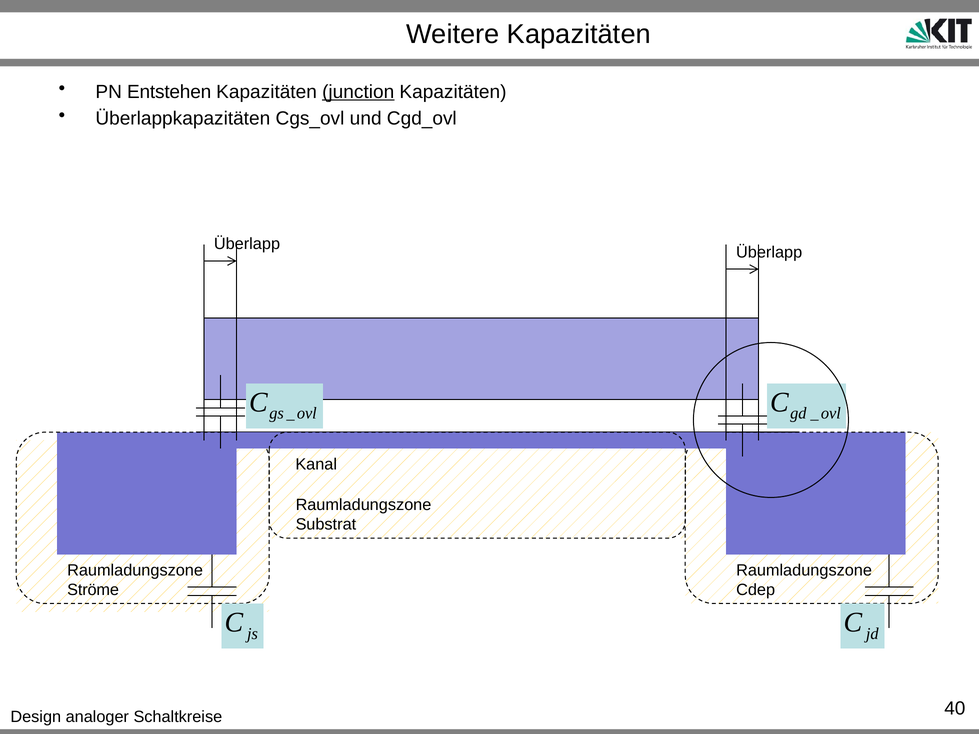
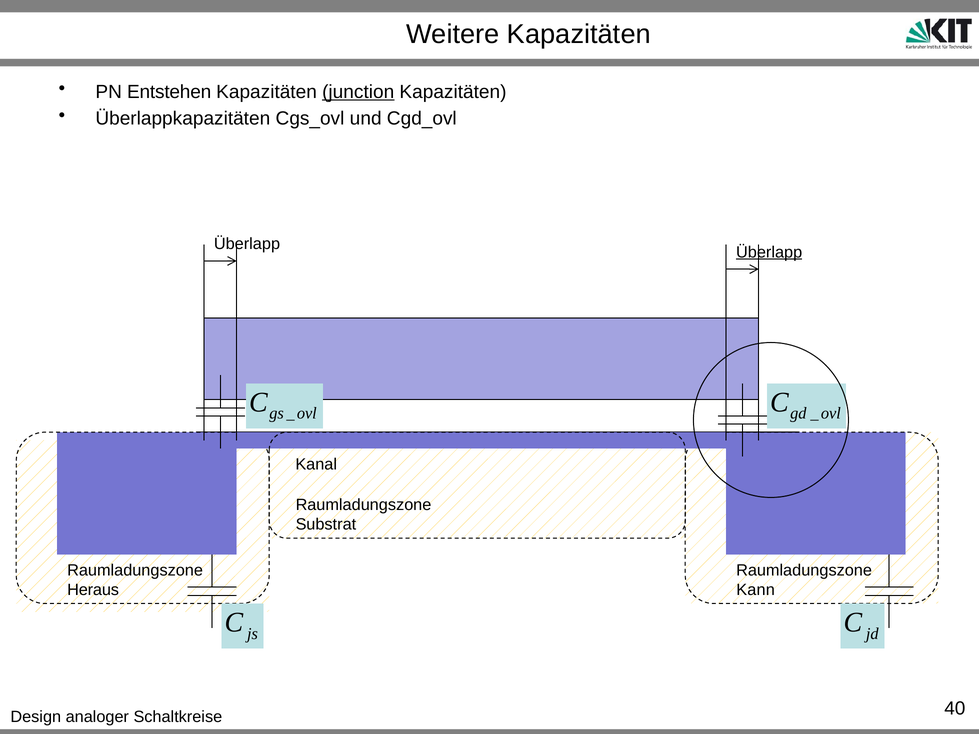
Überlapp at (769, 252) underline: none -> present
Ströme: Ströme -> Heraus
Cdep: Cdep -> Kann
